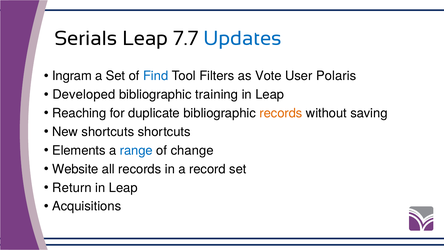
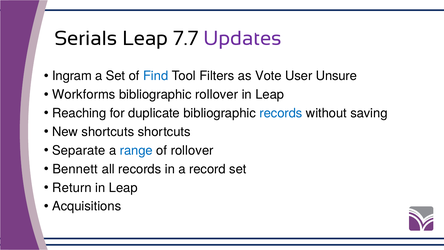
Updates colour: blue -> purple
Polaris: Polaris -> Unsure
Developed: Developed -> Workforms
bibliographic training: training -> rollover
records at (281, 113) colour: orange -> blue
Elements: Elements -> Separate
of change: change -> rollover
Website: Website -> Bennett
